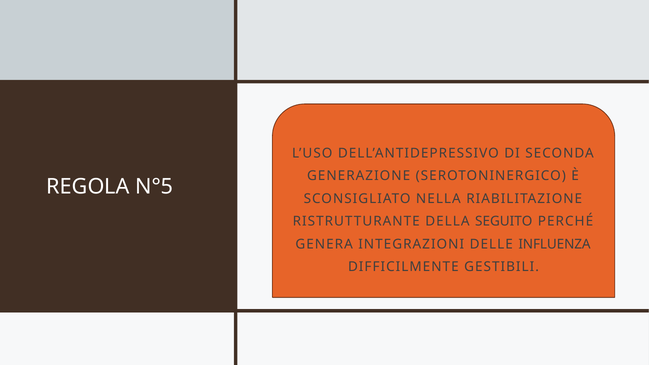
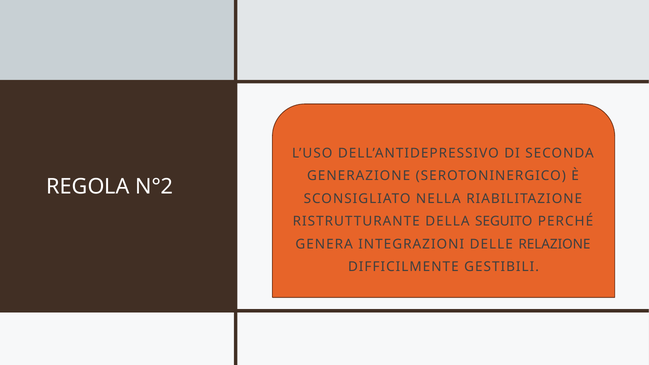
N°5: N°5 -> N°2
INFLUENZA: INFLUENZA -> RELAZIONE
